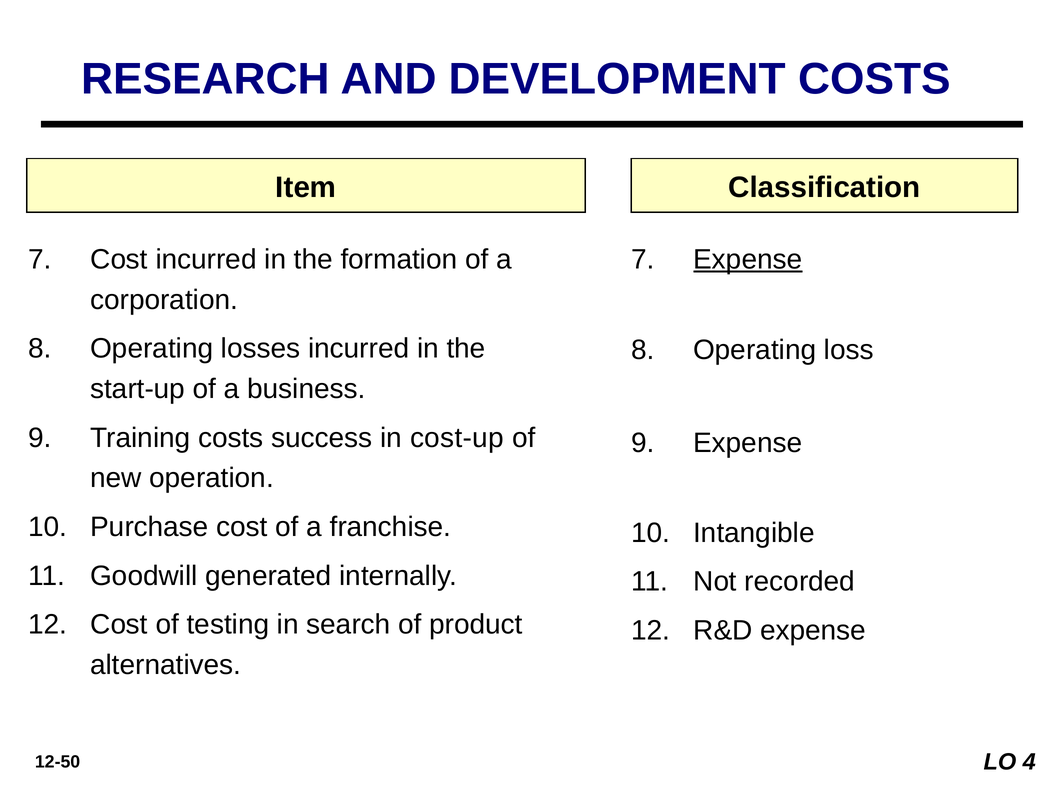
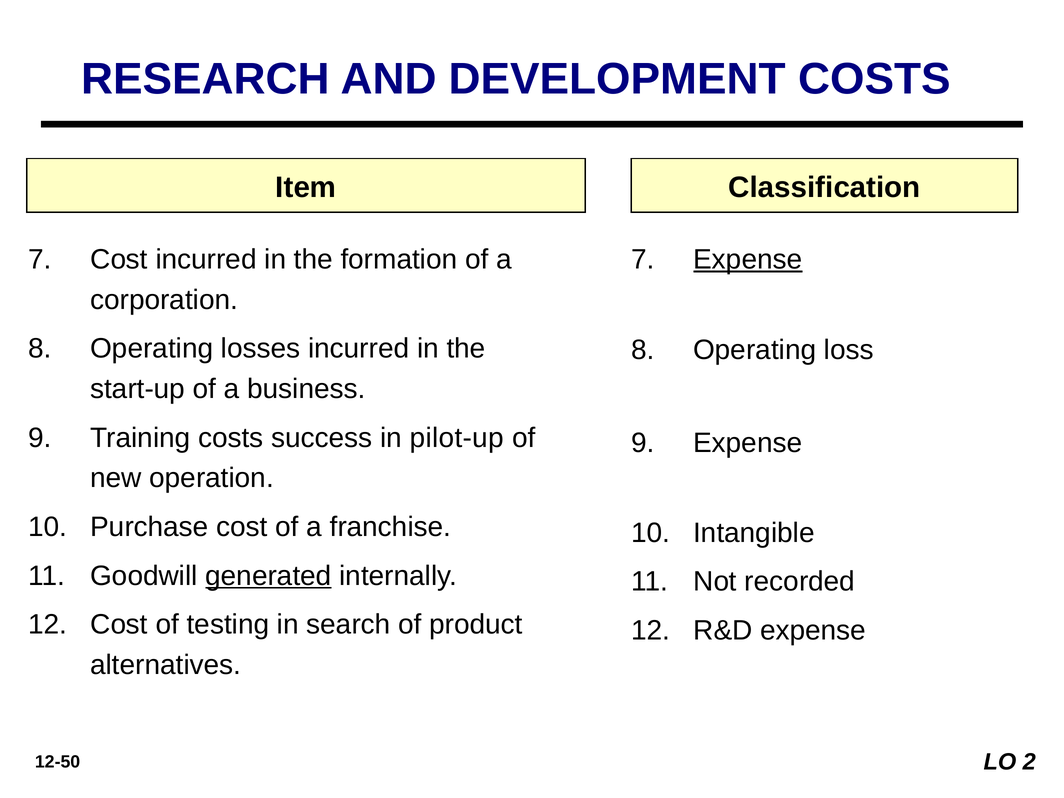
cost-up: cost-up -> pilot-up
generated underline: none -> present
4: 4 -> 2
